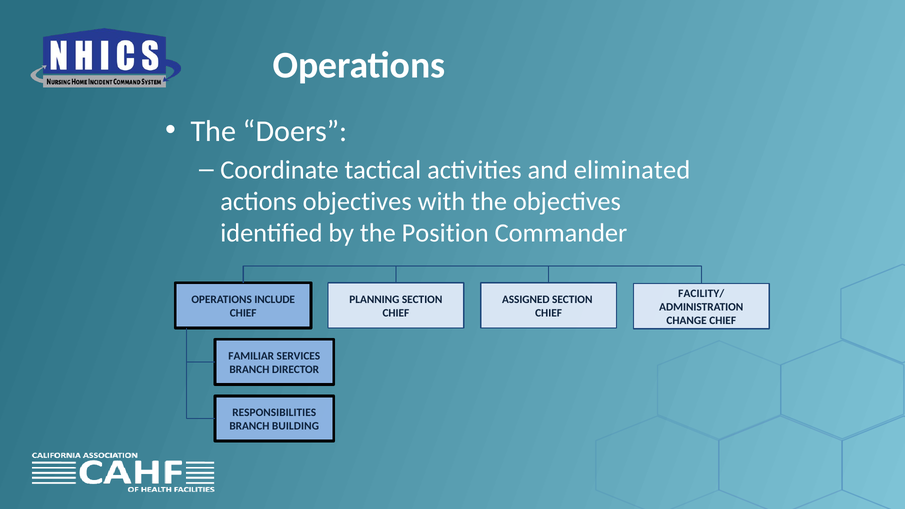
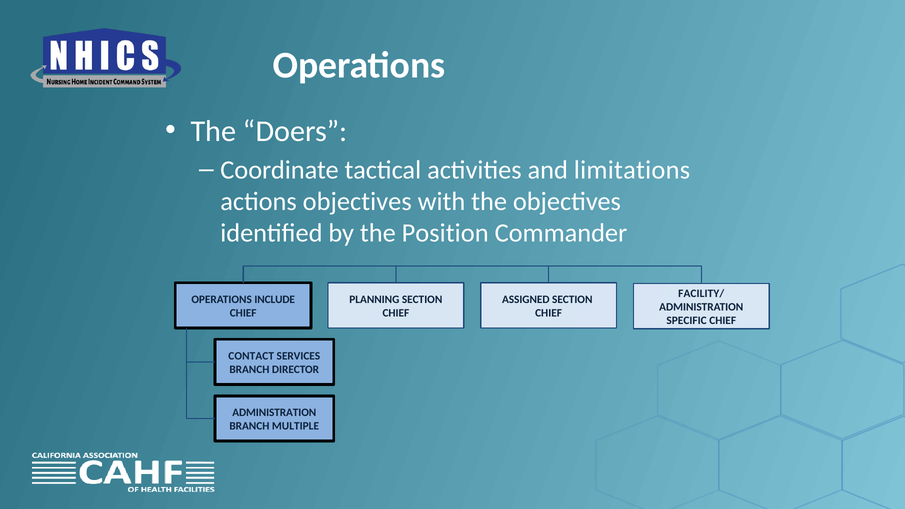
eliminated: eliminated -> limitations
CHANGE: CHANGE -> SPECIFIC
FAMILIAR: FAMILIAR -> CONTACT
RESPONSIBILITIES at (274, 413): RESPONSIBILITIES -> ADMINISTRATION
BUILDING: BUILDING -> MULTIPLE
